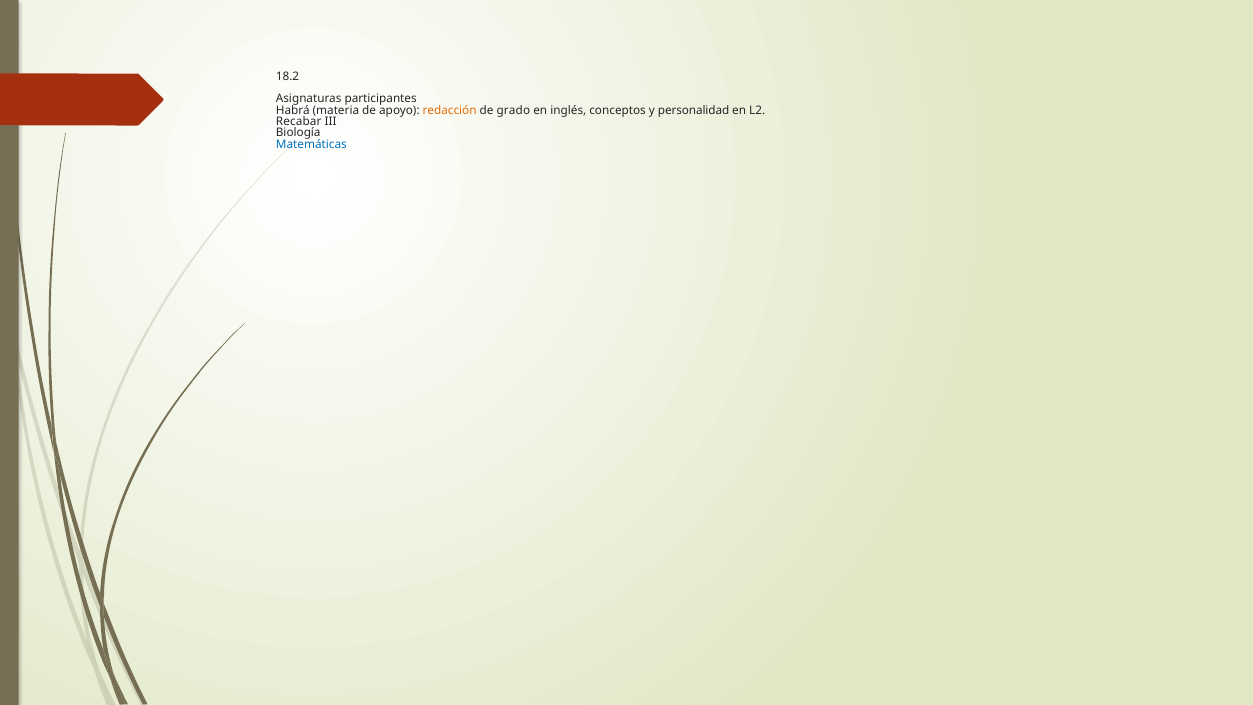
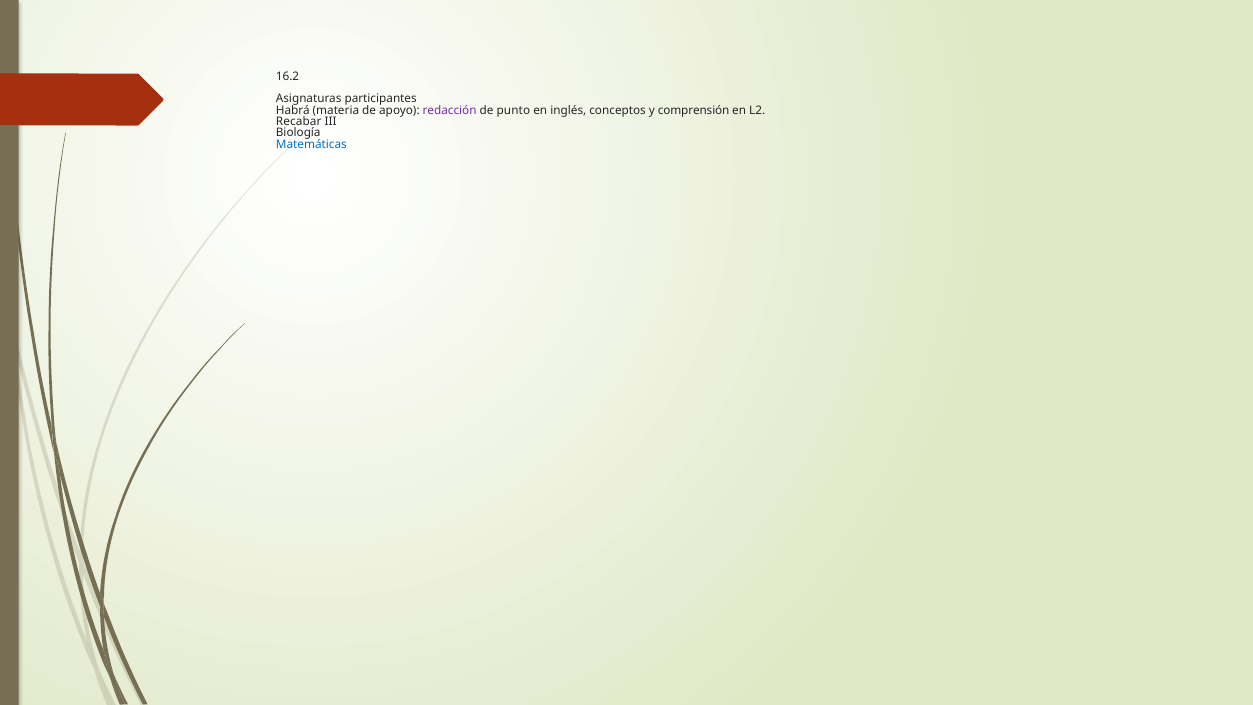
18.2: 18.2 -> 16.2
redacción colour: orange -> purple
grado: grado -> punto
personalidad: personalidad -> comprensión
